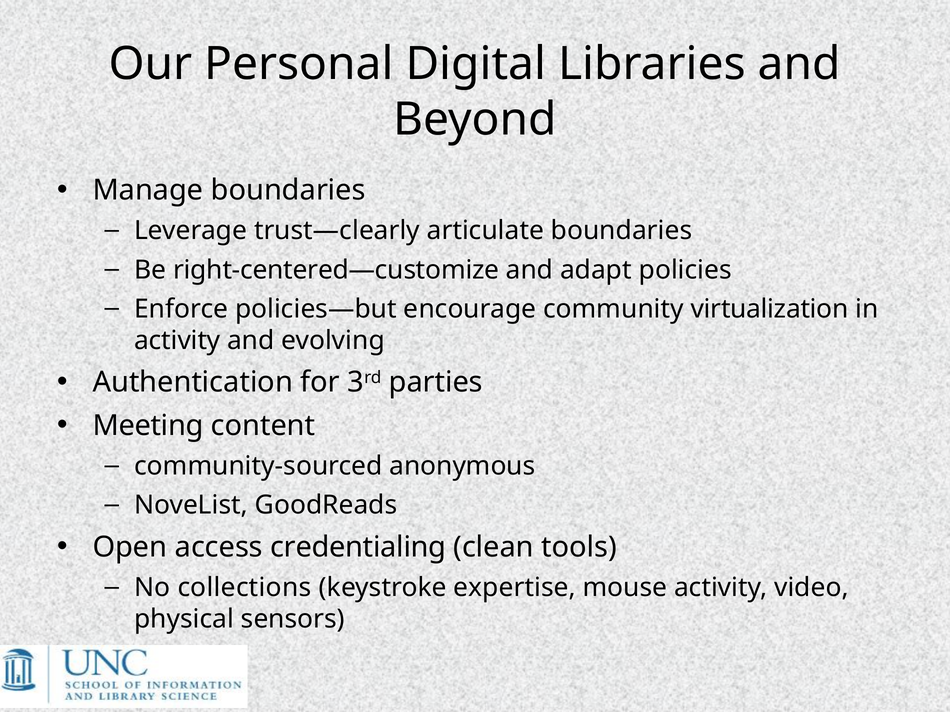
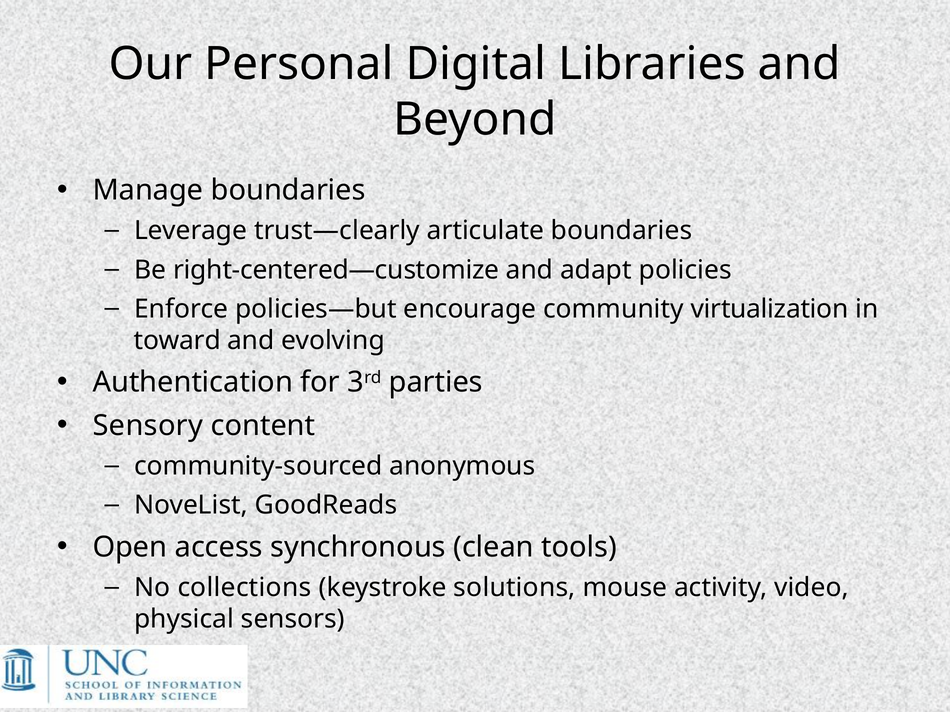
activity at (177, 341): activity -> toward
Meeting: Meeting -> Sensory
credentialing: credentialing -> synchronous
expertise: expertise -> solutions
